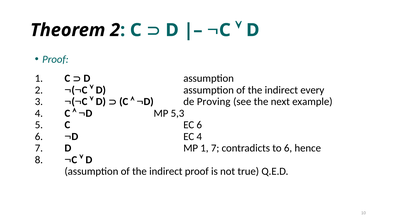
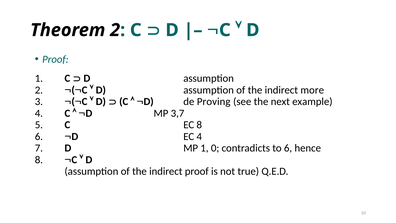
every: every -> more
5,3: 5,3 -> 3,7
EC 6: 6 -> 8
1 7: 7 -> 0
